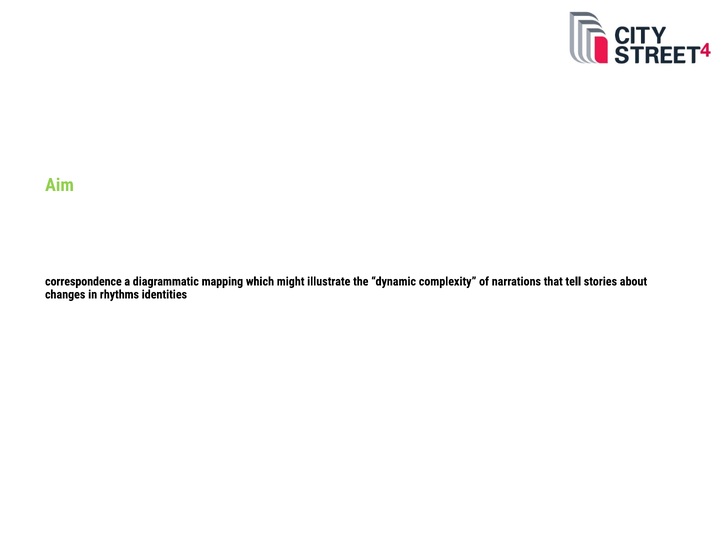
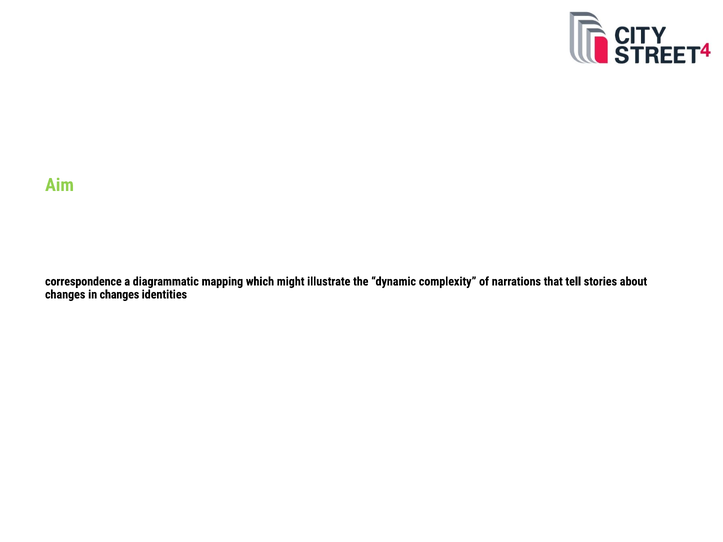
in rhythms: rhythms -> changes
